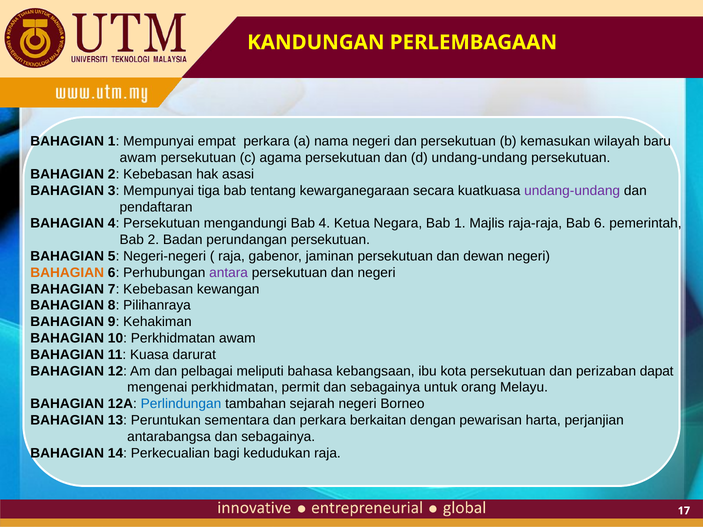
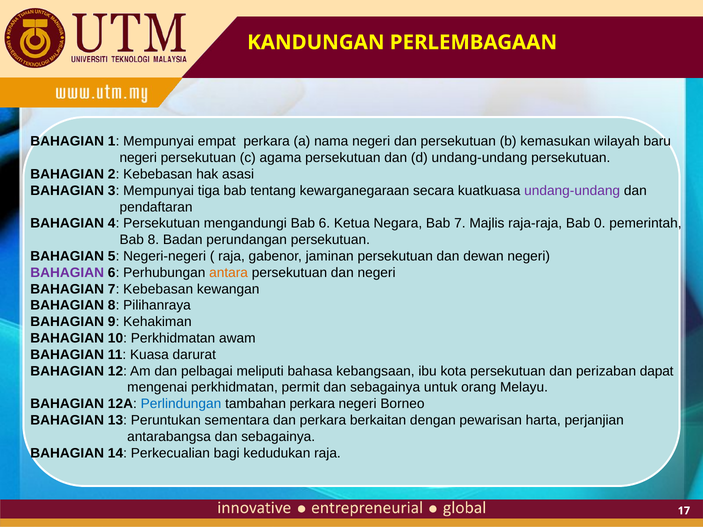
awam at (138, 158): awam -> negeri
Bab 4: 4 -> 6
Bab 1: 1 -> 7
Bab 6: 6 -> 0
Bab 2: 2 -> 8
BAHAGIAN at (67, 273) colour: orange -> purple
antara colour: purple -> orange
tambahan sejarah: sejarah -> perkara
